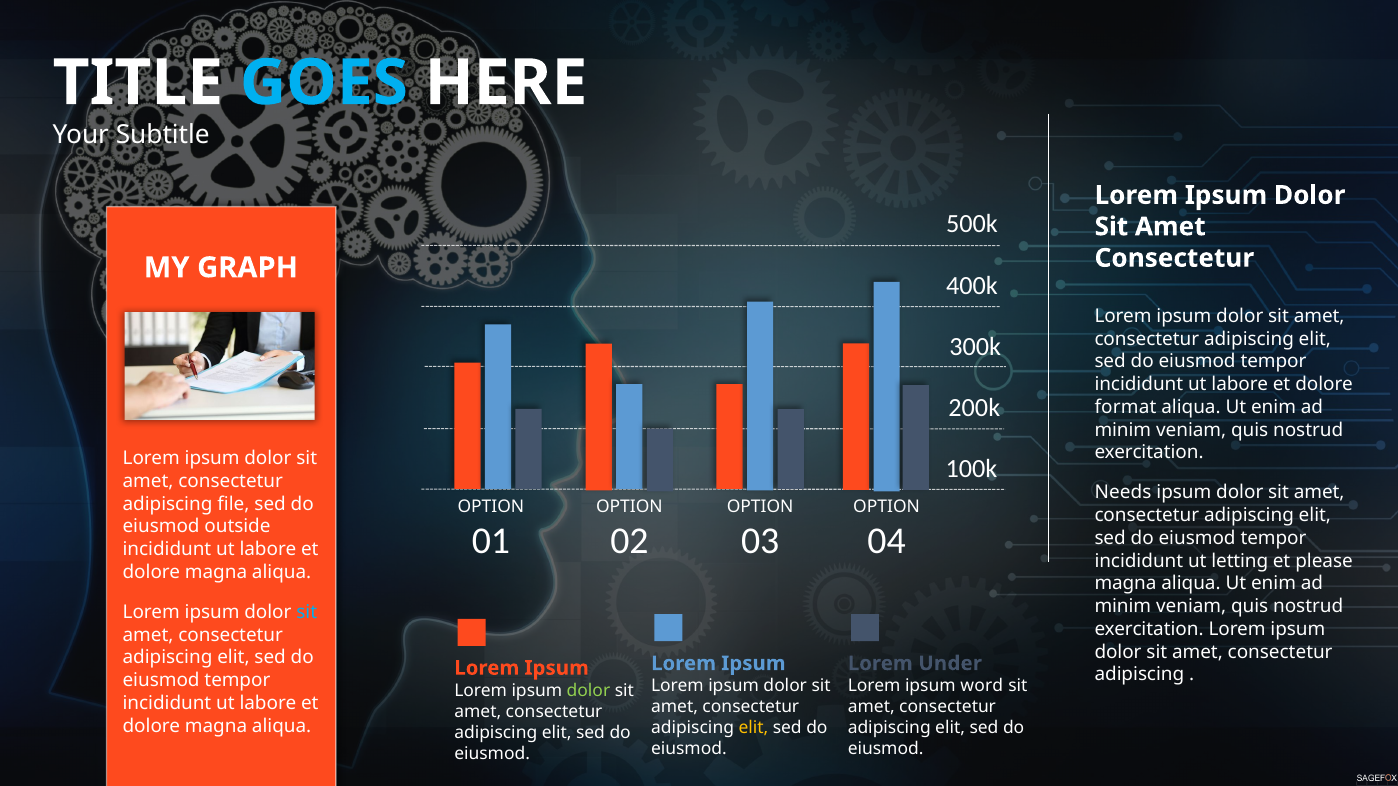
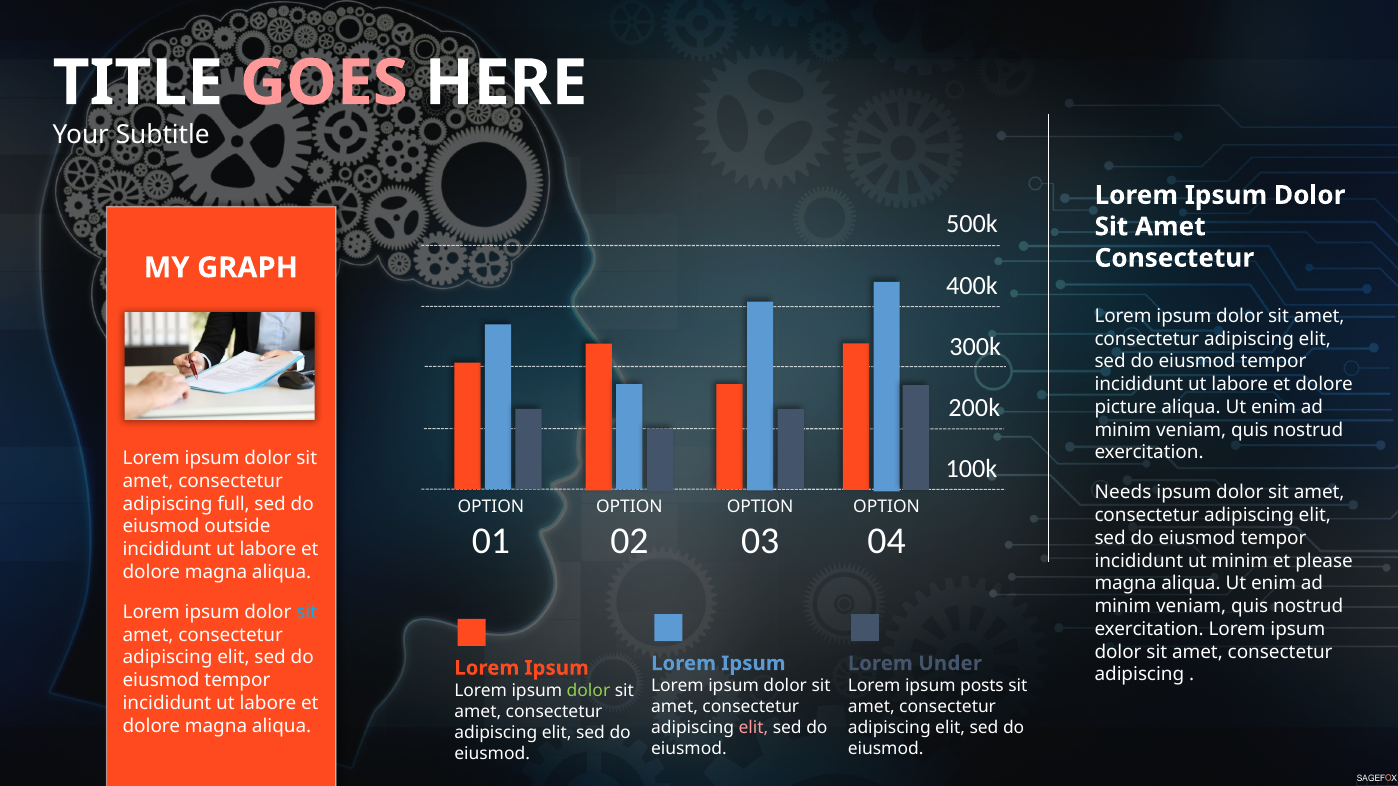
GOES colour: light blue -> pink
format: format -> picture
file: file -> full
ut letting: letting -> minim
word: word -> posts
elit at (753, 728) colour: yellow -> pink
